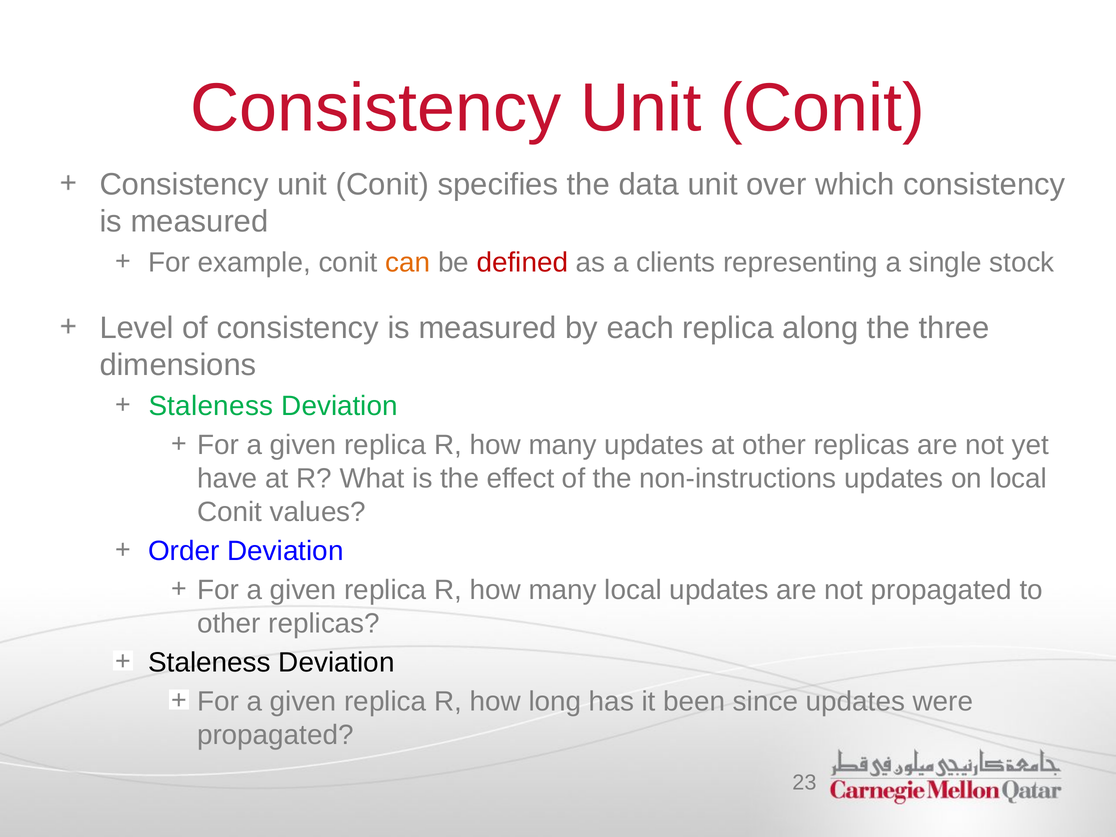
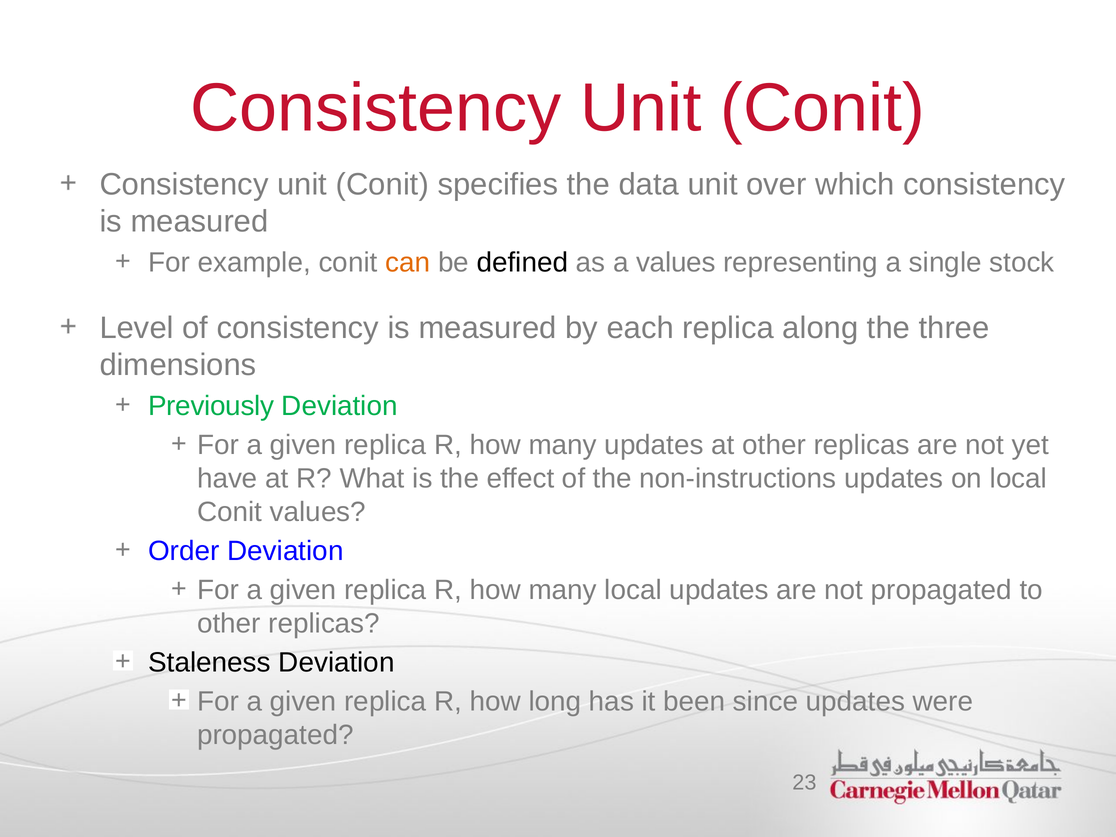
defined colour: red -> black
a clients: clients -> values
Staleness at (211, 406): Staleness -> Previously
